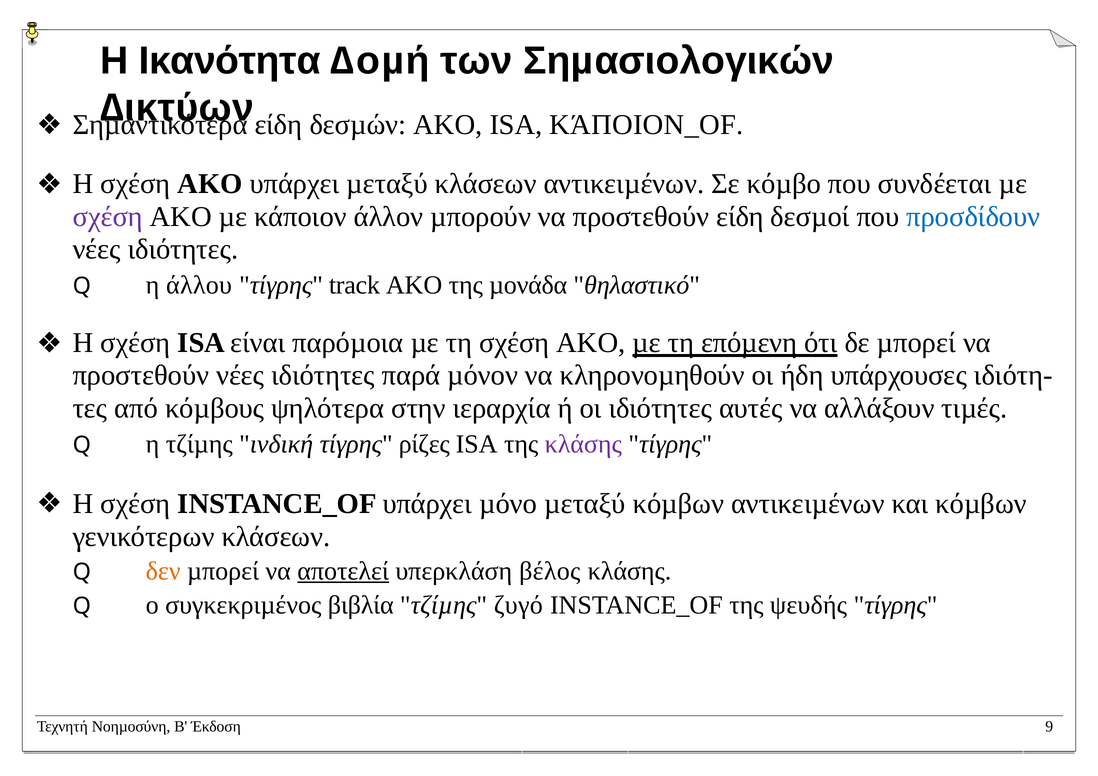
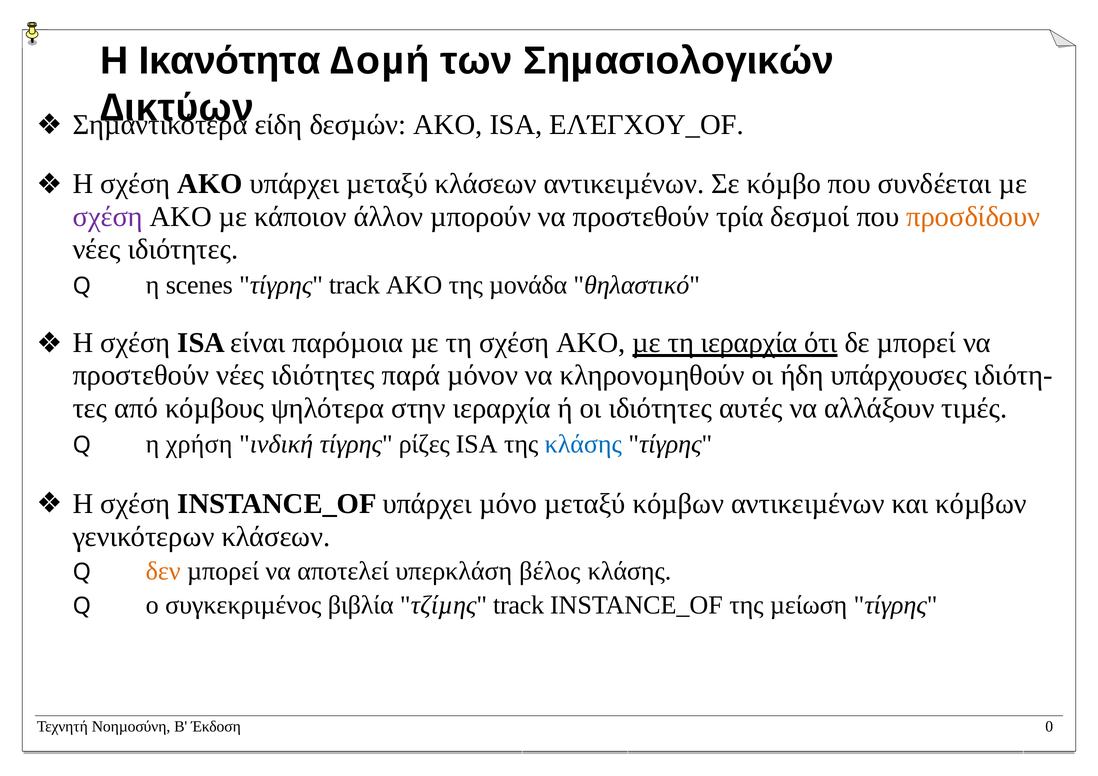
ΚΆΠΟΙΟΝ_OF: ΚΆΠΟΙΟΝ_OF -> ΕΛΈΓΧΟΥ_OF
προστεθούν είδη: είδη -> τρία
προσδίδουν colour: blue -> orange
άλλου: άλλου -> scenes
τη επόµενη: επόµενη -> ιεραρχία
η τζίµης: τζίµης -> χρήση
κλάσης at (583, 444) colour: purple -> blue
αποτελεί underline: present -> none
τζίµης ζυγό: ζυγό -> track
ψευδής: ψευδής -> µείωση
9: 9 -> 0
